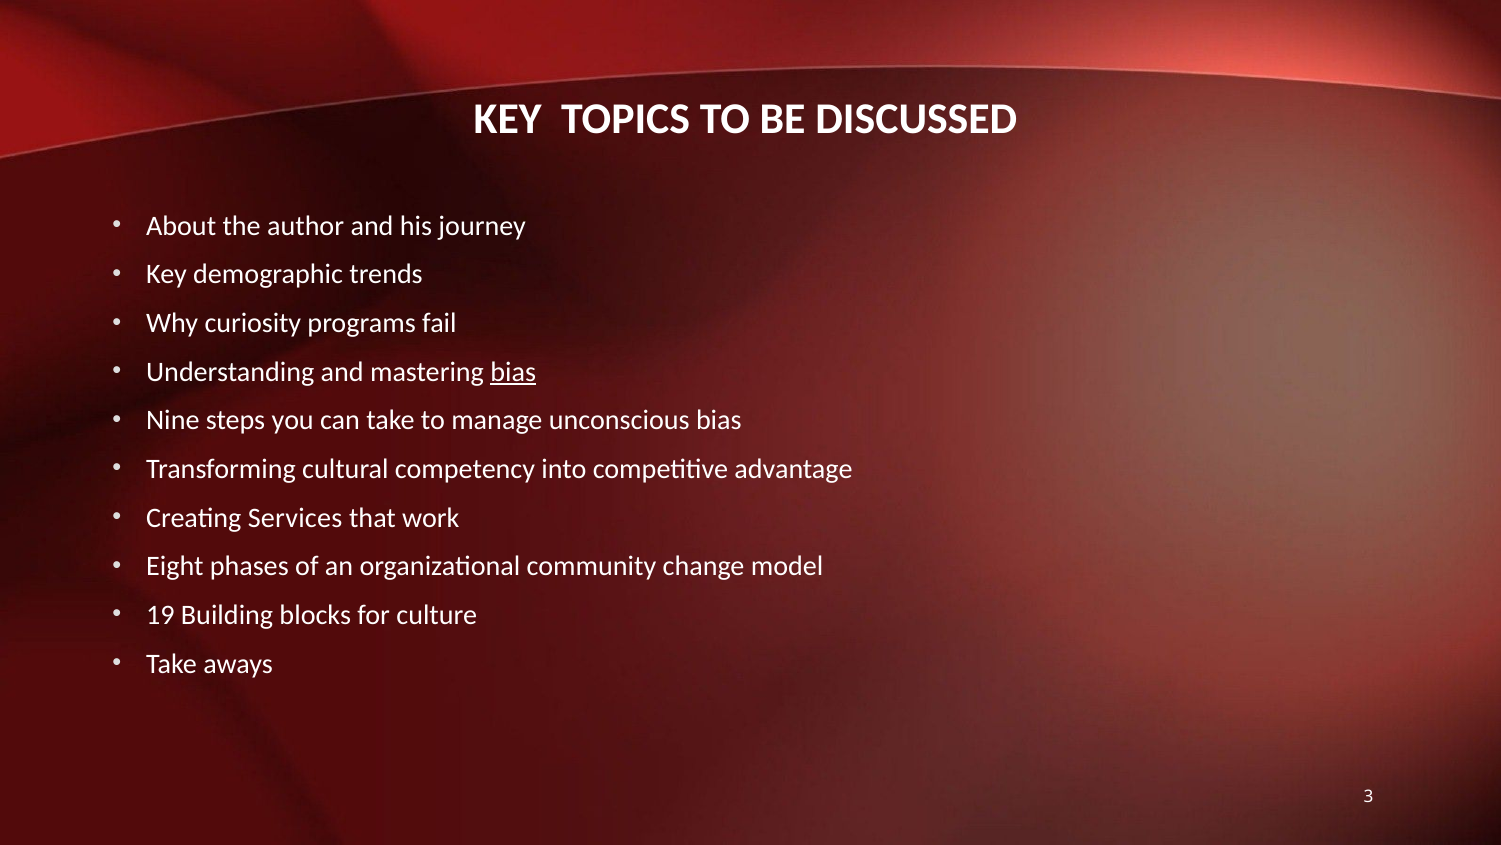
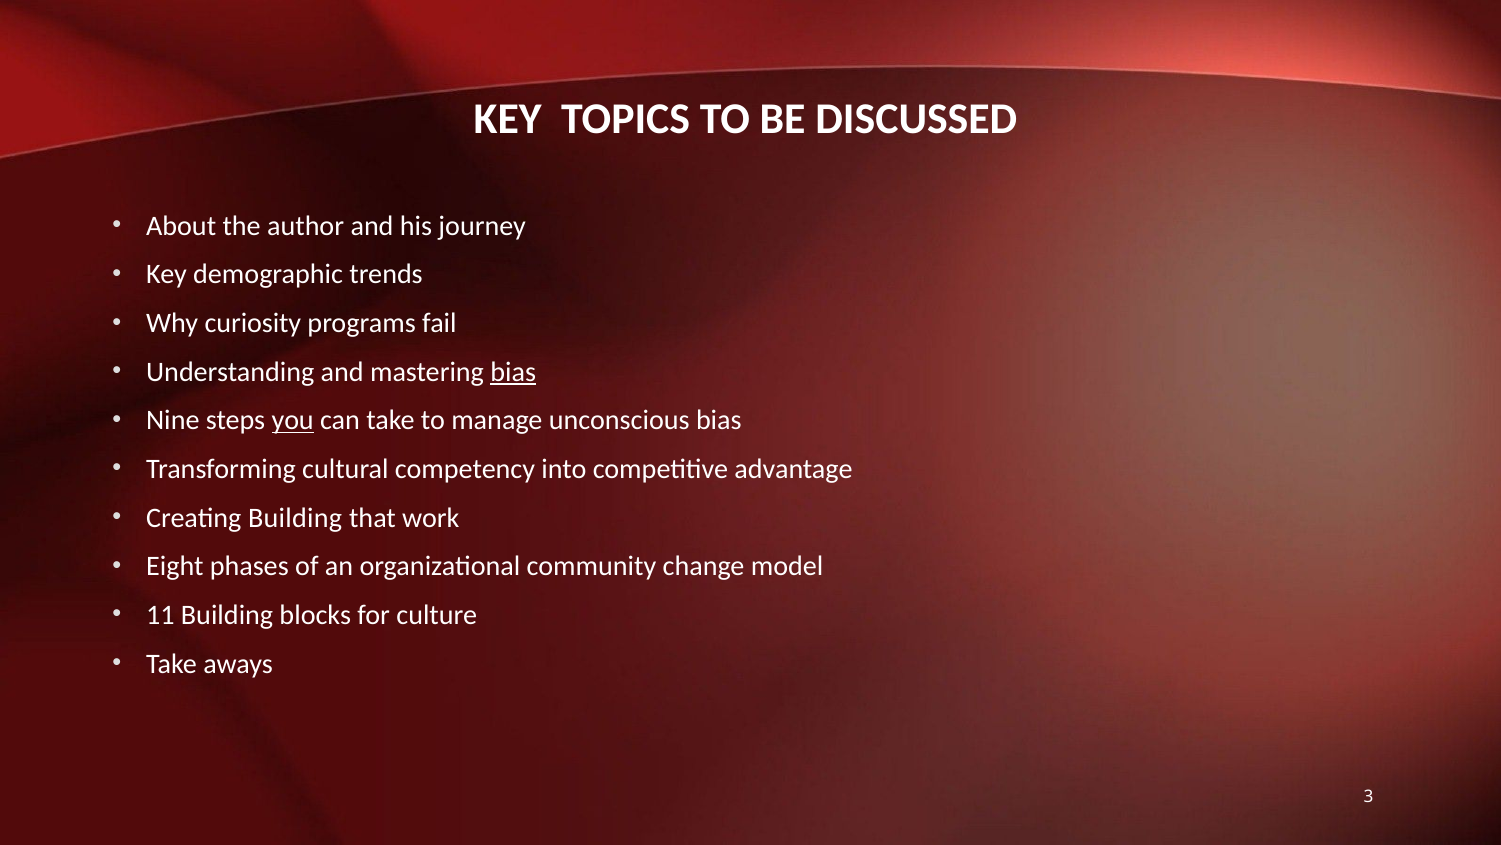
you underline: none -> present
Creating Services: Services -> Building
19: 19 -> 11
